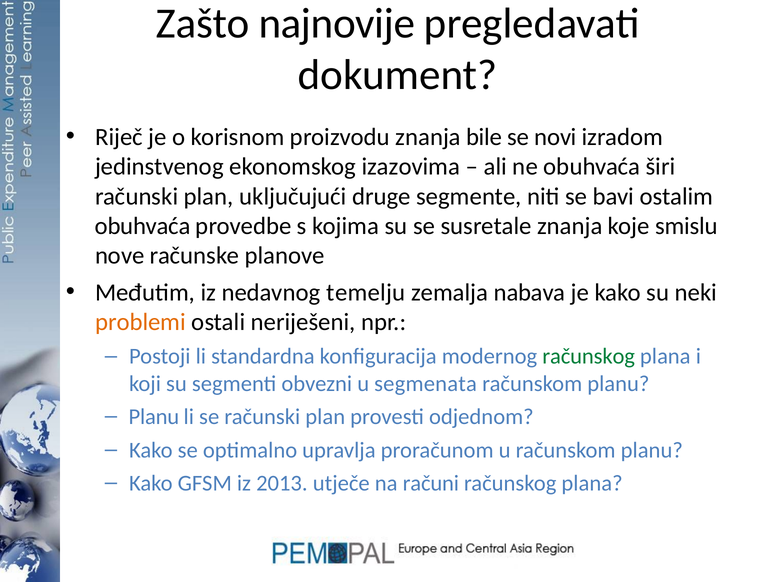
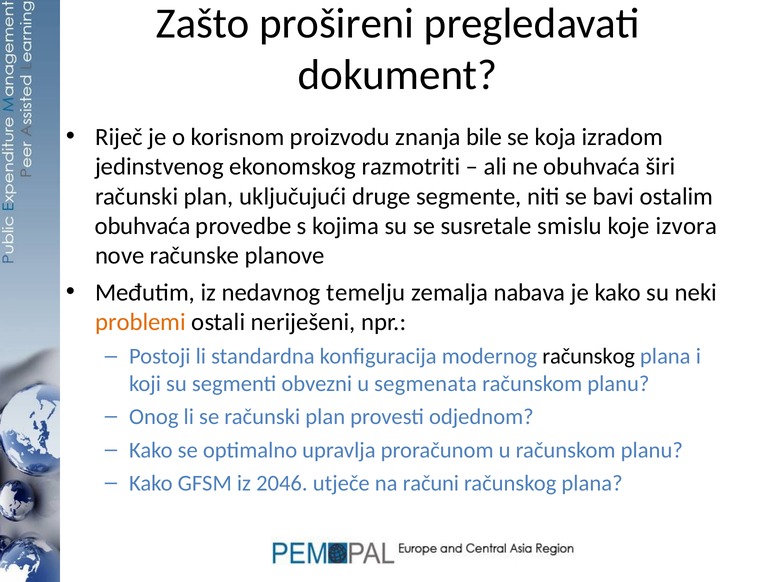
najnovije: najnovije -> prošireni
novi: novi -> koja
izazovima: izazovima -> razmotriti
susretale znanja: znanja -> smislu
smislu: smislu -> izvora
računskog at (589, 356) colour: green -> black
Planu at (154, 417): Planu -> Onog
2013: 2013 -> 2046
